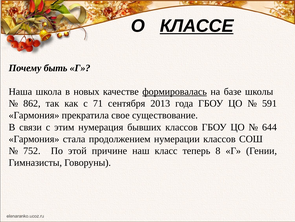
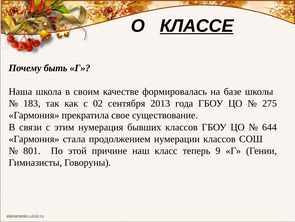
новых: новых -> своим
формировалась underline: present -> none
862: 862 -> 183
71: 71 -> 02
591: 591 -> 275
752: 752 -> 801
8: 8 -> 9
